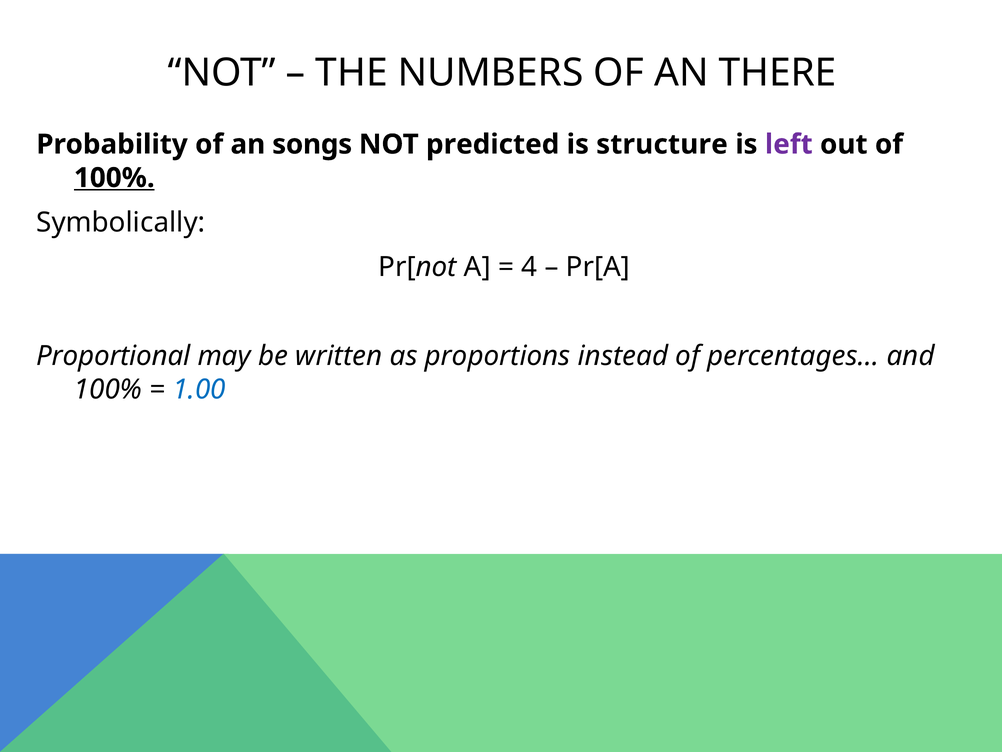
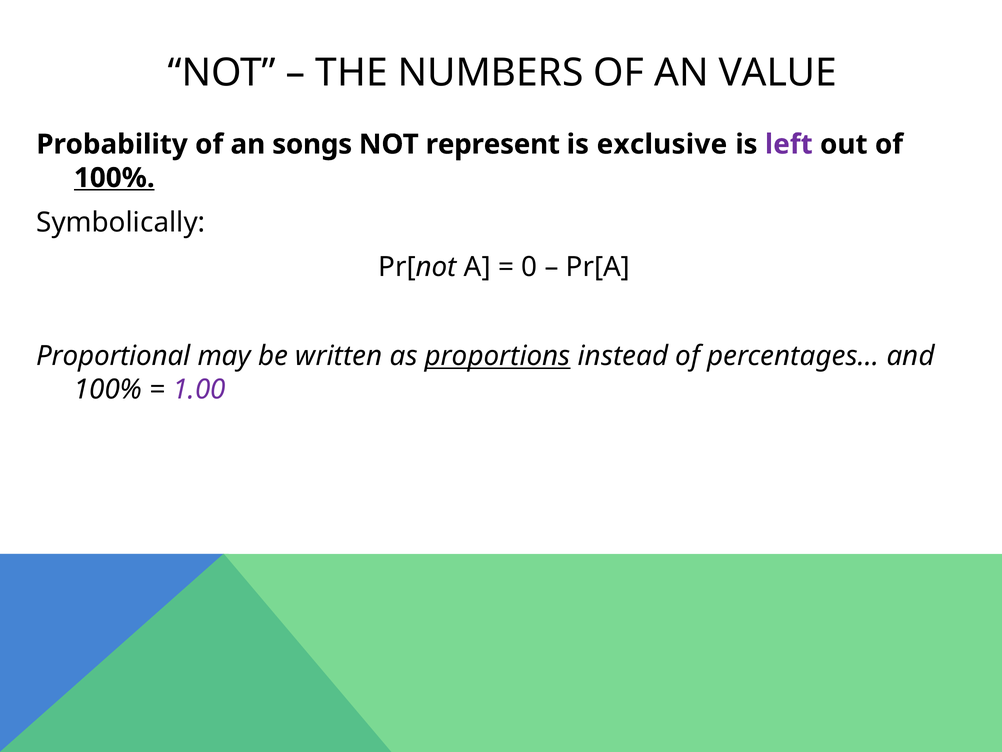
THERE: THERE -> VALUE
predicted: predicted -> represent
structure: structure -> exclusive
4: 4 -> 0
proportions underline: none -> present
1.00 colour: blue -> purple
